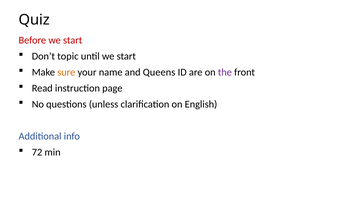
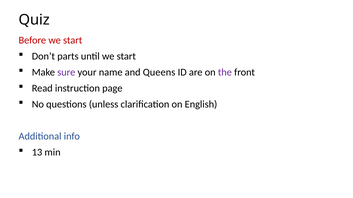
topic: topic -> parts
sure colour: orange -> purple
72: 72 -> 13
